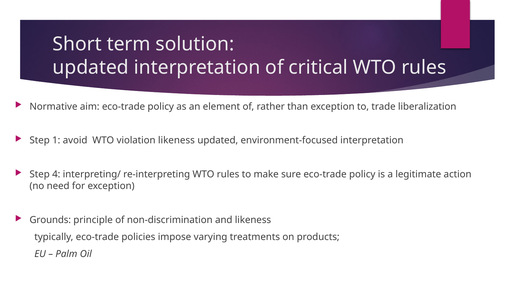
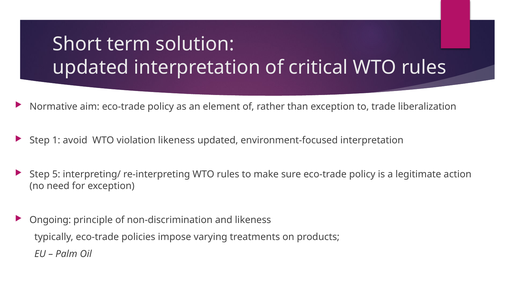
4: 4 -> 5
Grounds: Grounds -> Ongoing
